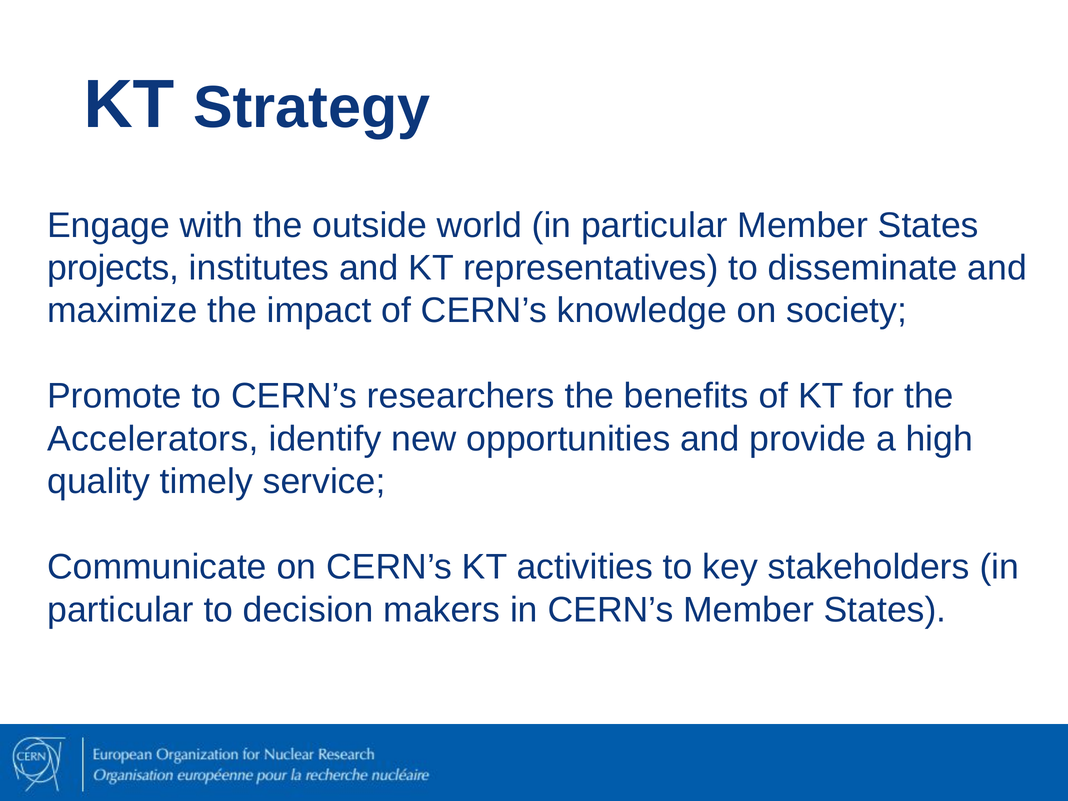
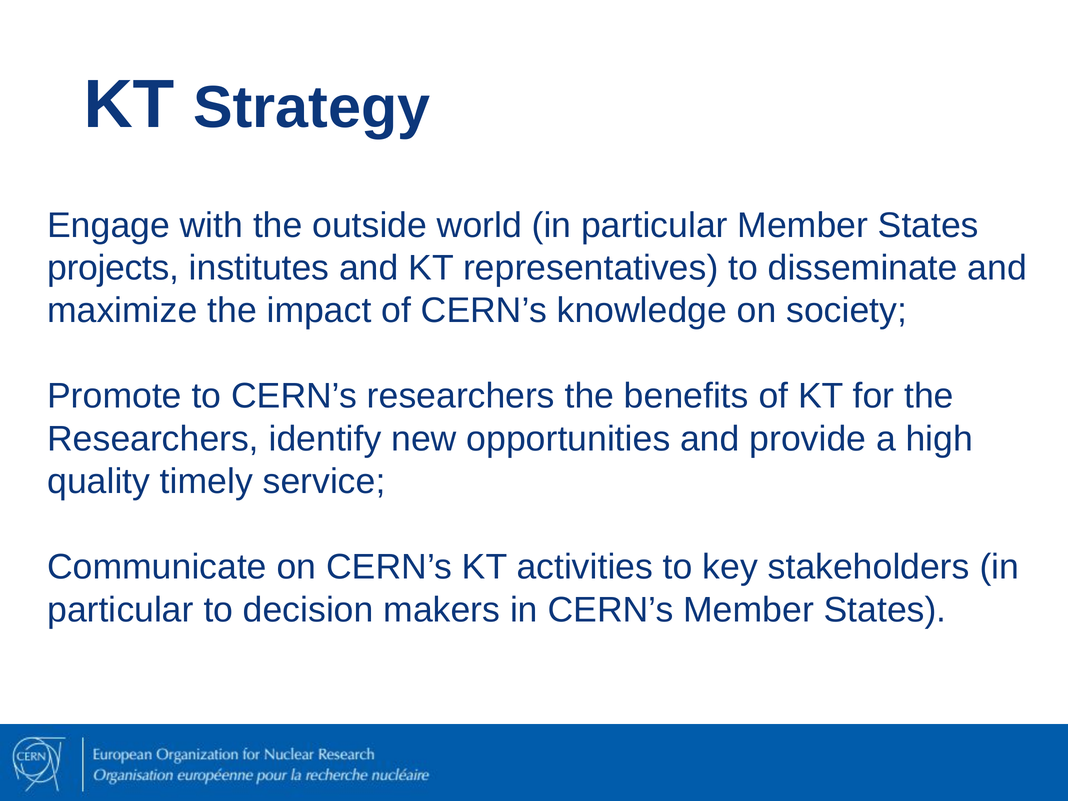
Accelerators at (153, 439): Accelerators -> Researchers
